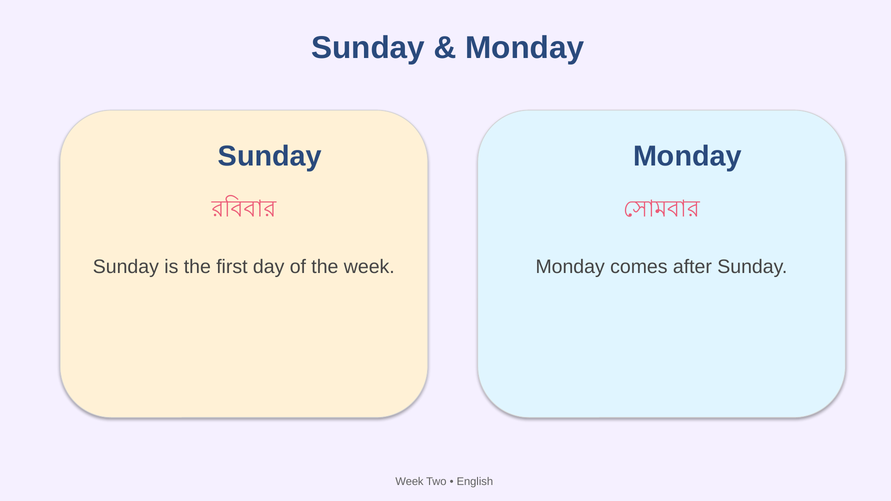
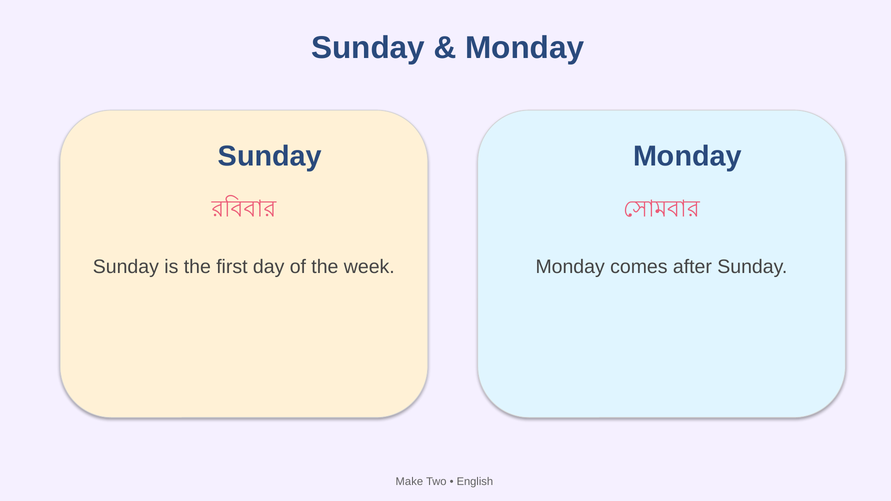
Week at (409, 482): Week -> Make
